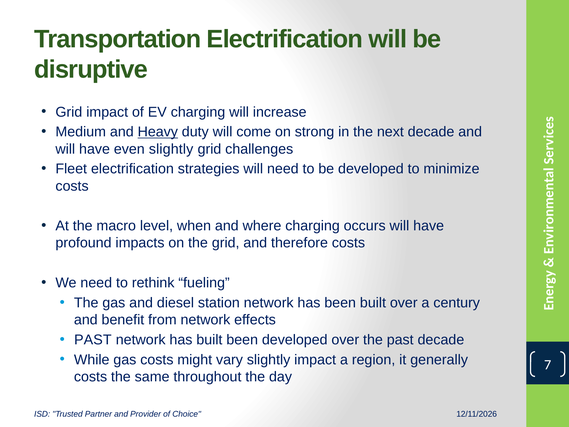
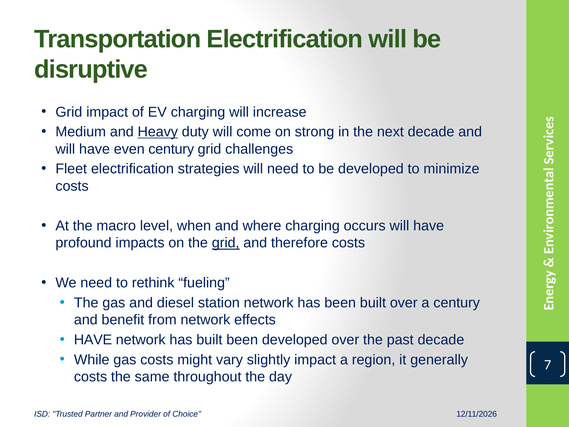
even slightly: slightly -> century
grid at (226, 243) underline: none -> present
PAST at (93, 340): PAST -> HAVE
